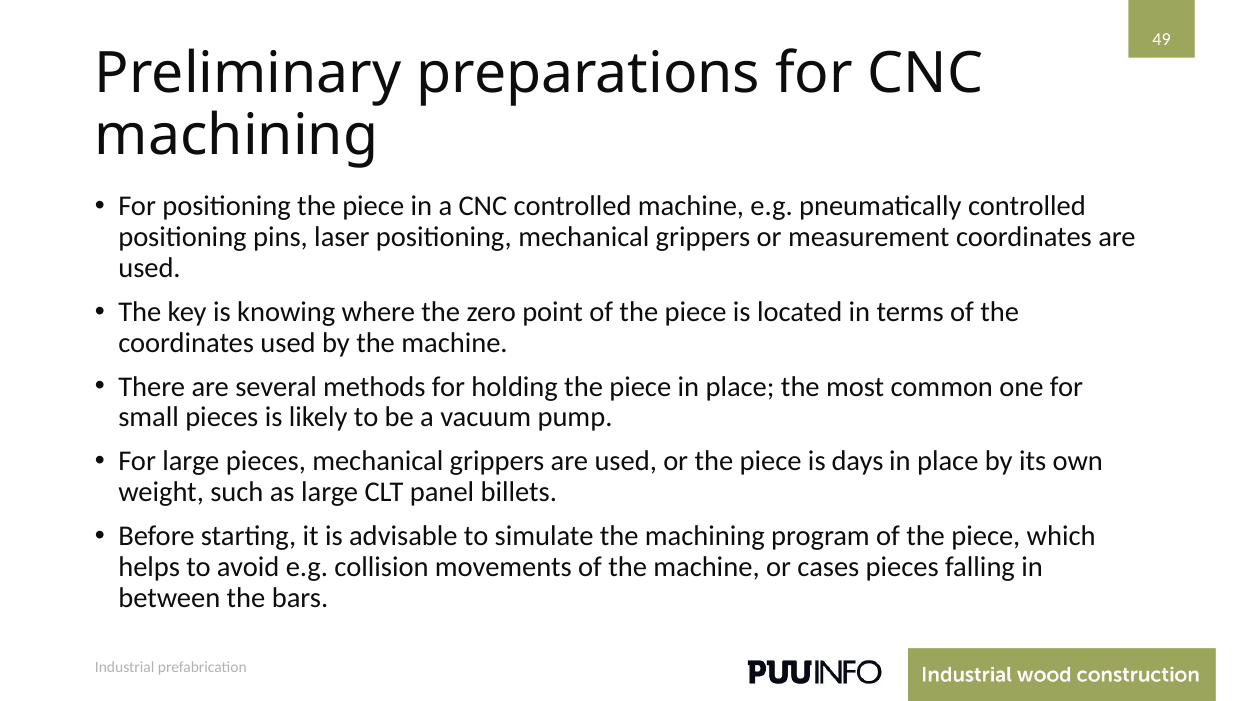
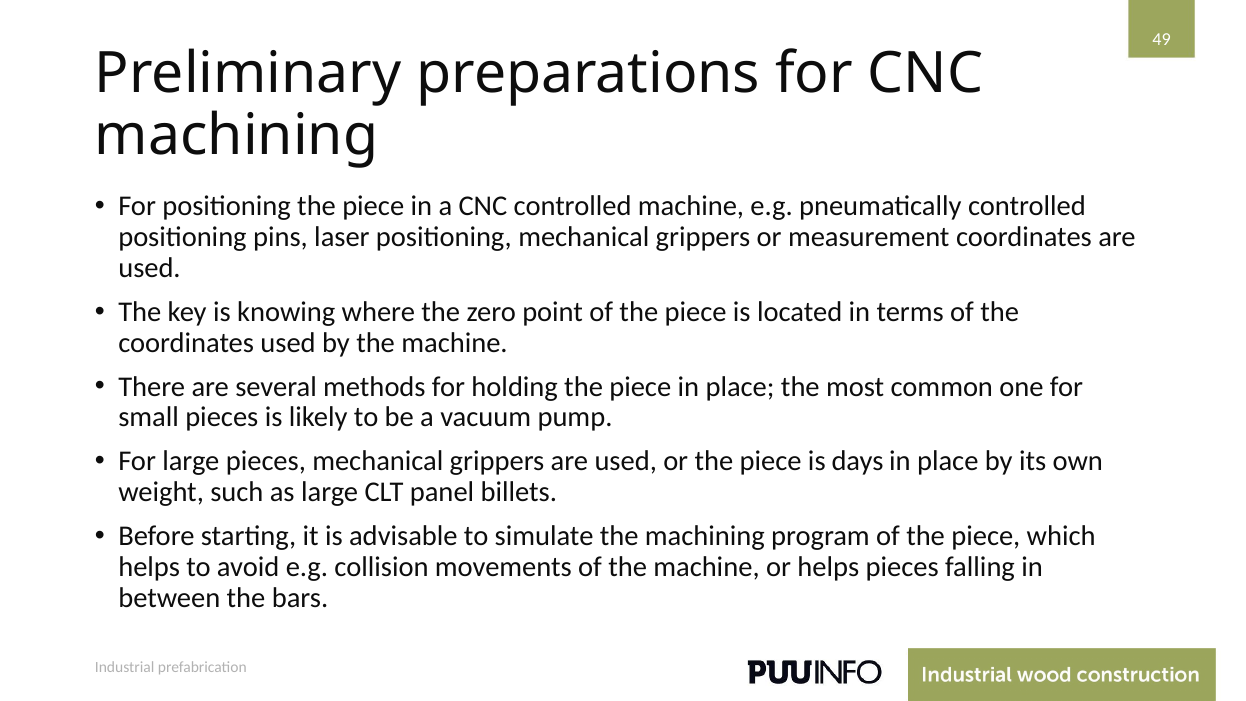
or cases: cases -> helps
